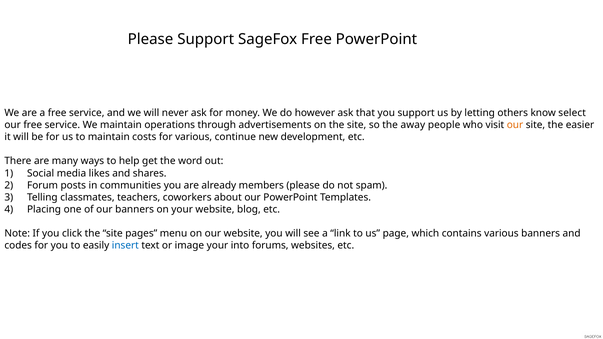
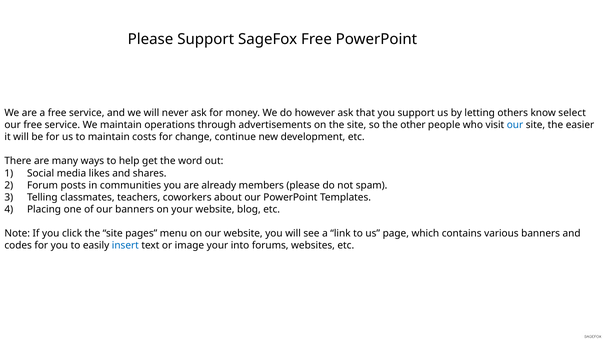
away: away -> other
our at (515, 125) colour: orange -> blue
for various: various -> change
